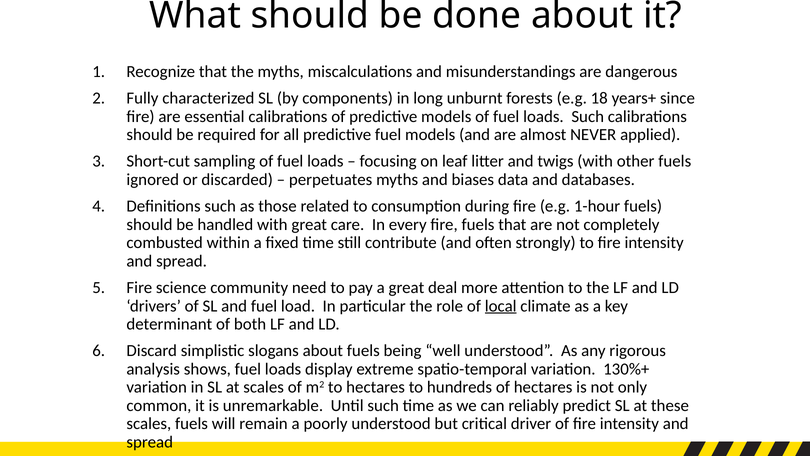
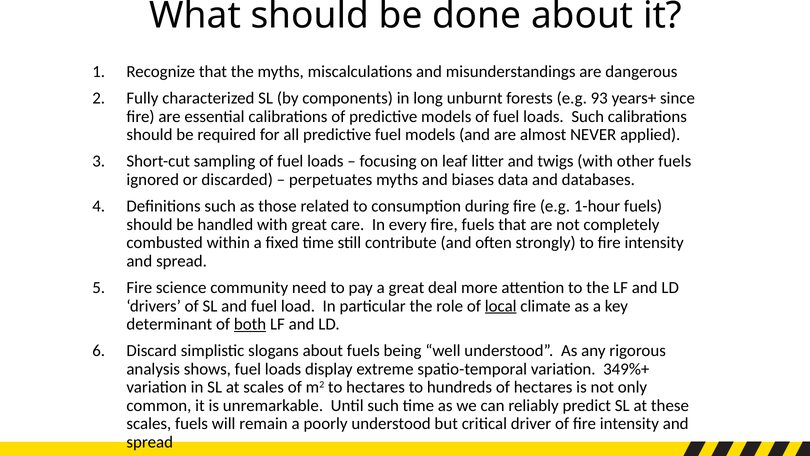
18: 18 -> 93
both underline: none -> present
130%+: 130%+ -> 349%+
